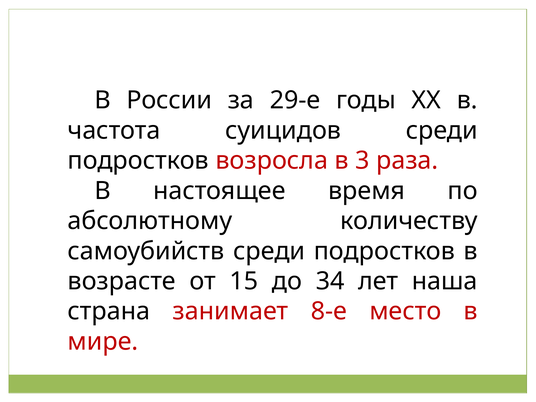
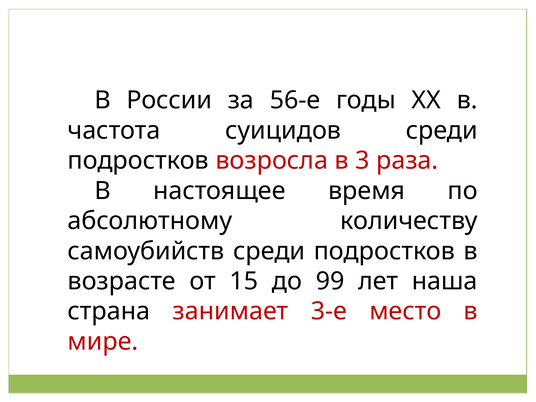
29-е: 29-е -> 56-е
34: 34 -> 99
8-е: 8-е -> 3-е
